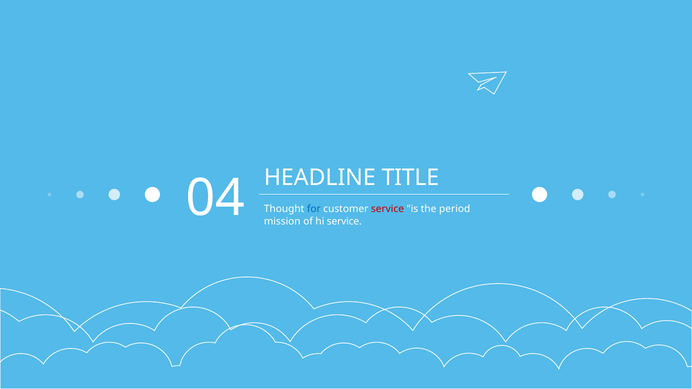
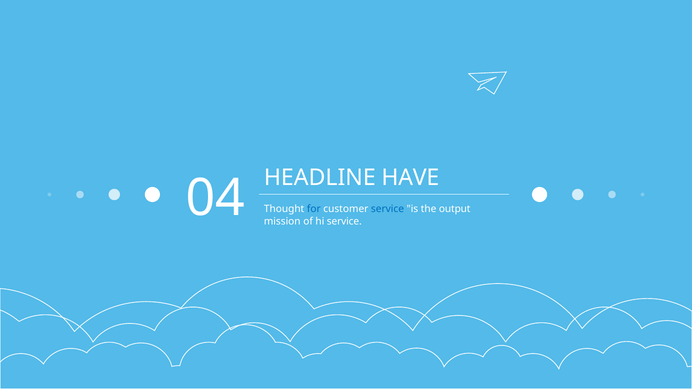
TITLE: TITLE -> HAVE
service at (387, 209) colour: red -> blue
period: period -> output
